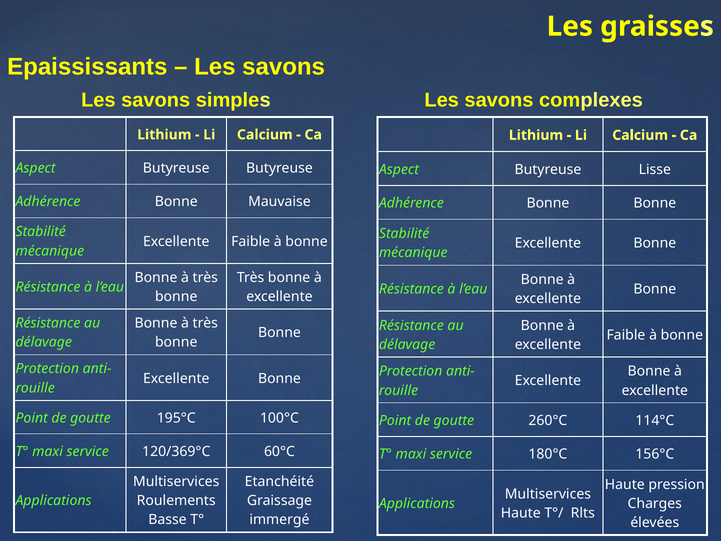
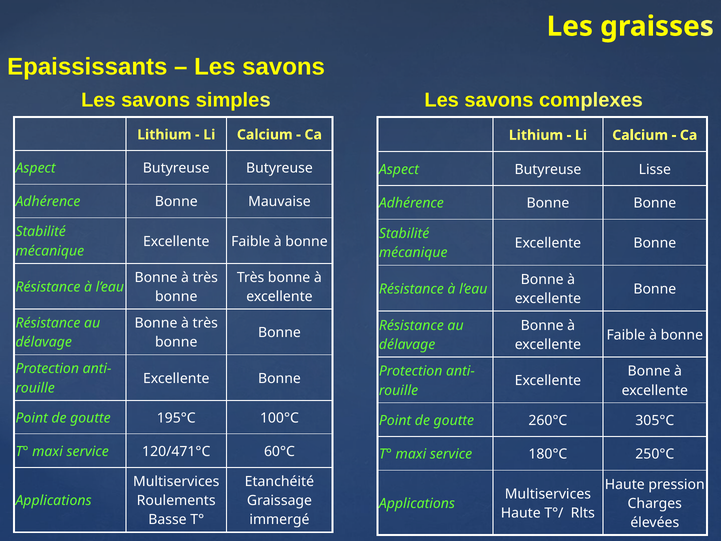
114°C: 114°C -> 305°C
120/369°C: 120/369°C -> 120/471°C
156°C: 156°C -> 250°C
